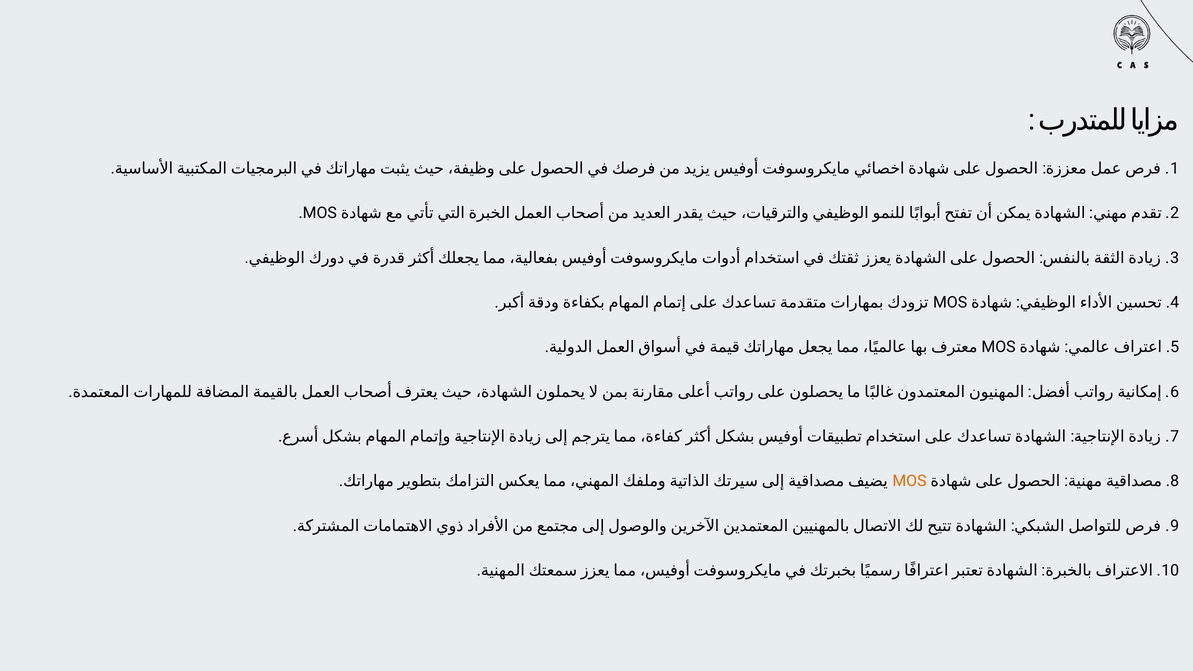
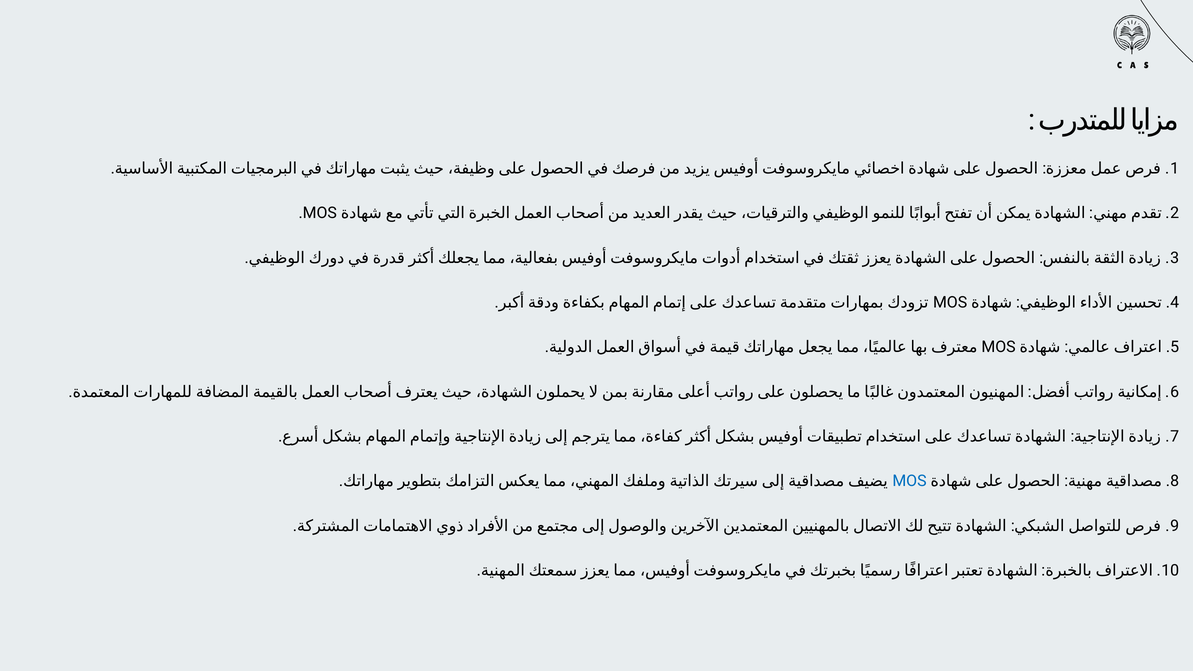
MOS at (909, 481) colour: orange -> blue
